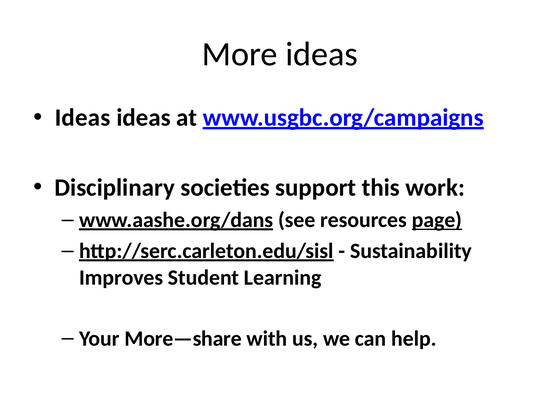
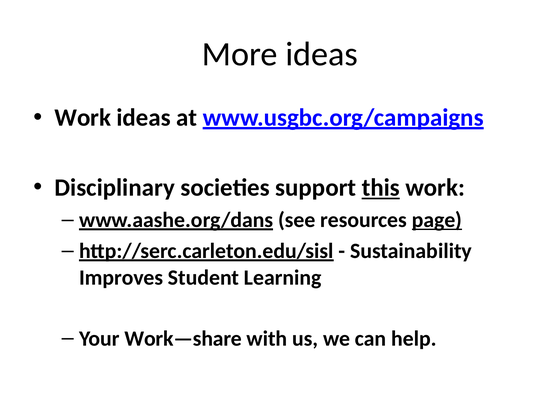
Ideas at (83, 117): Ideas -> Work
this underline: none -> present
More—share: More—share -> Work—share
